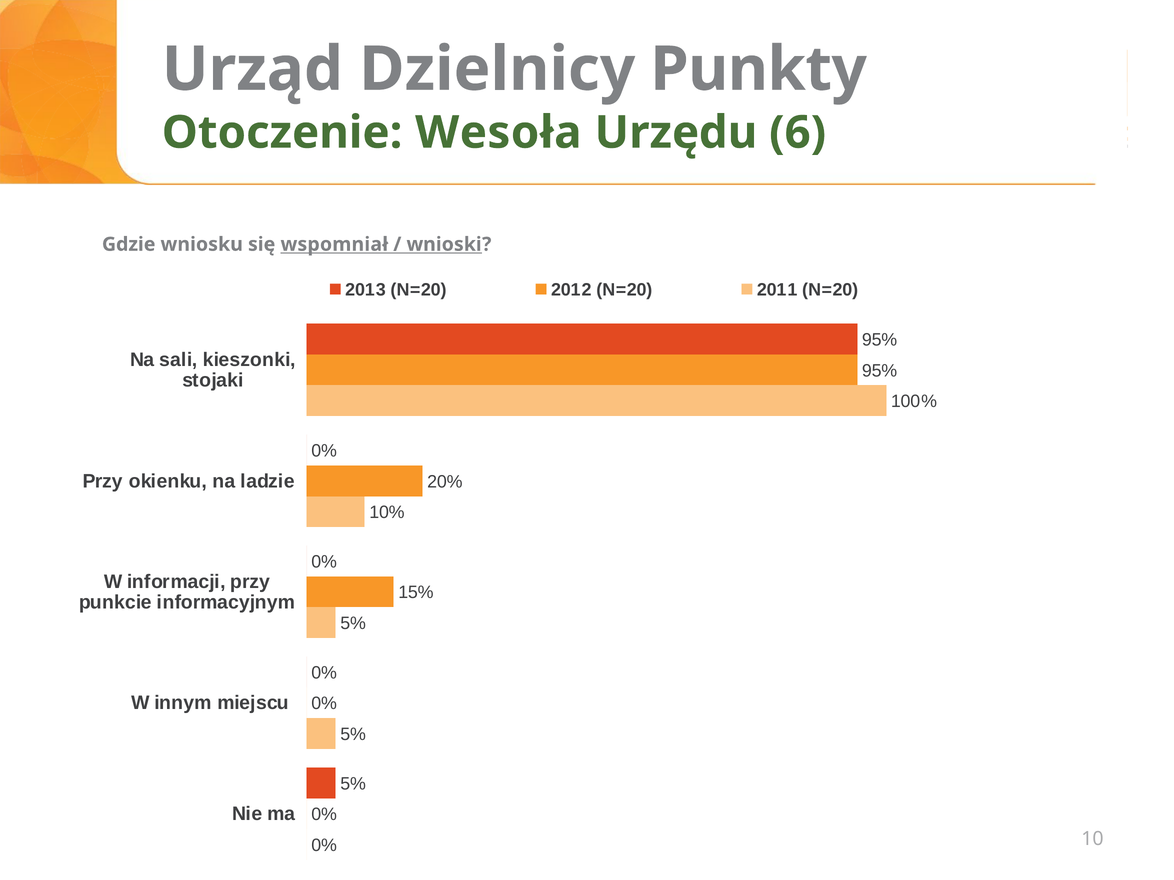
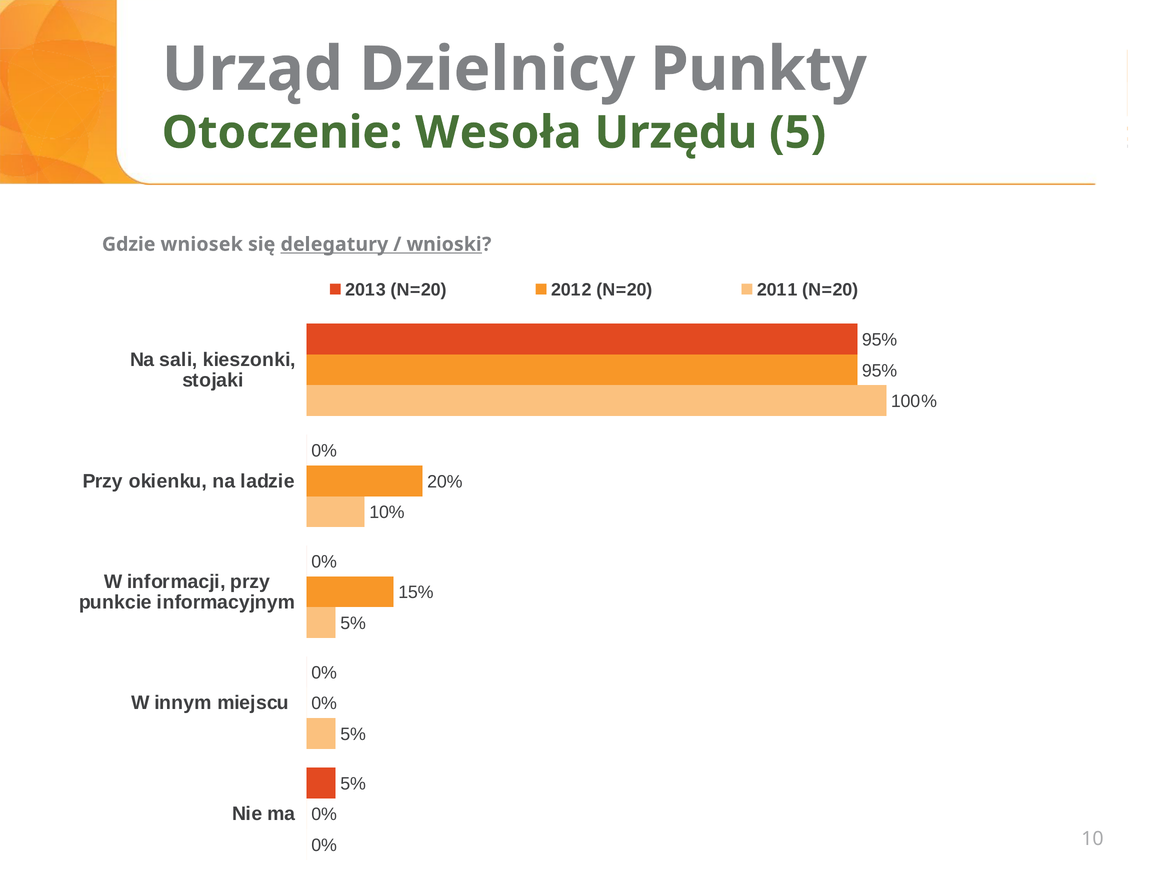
6: 6 -> 5
wniosku: wniosku -> wniosek
wspomniał: wspomniał -> delegatury
